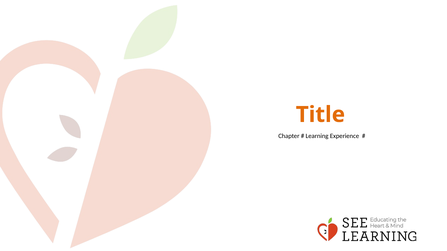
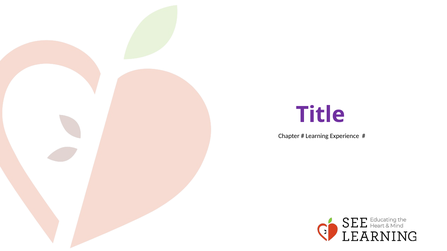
Title colour: orange -> purple
